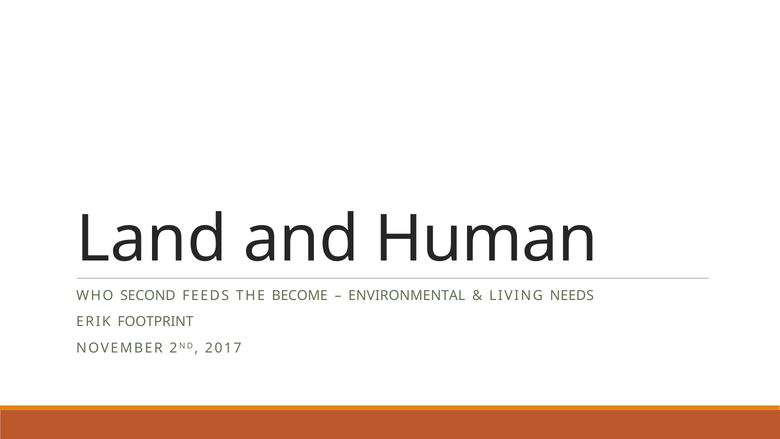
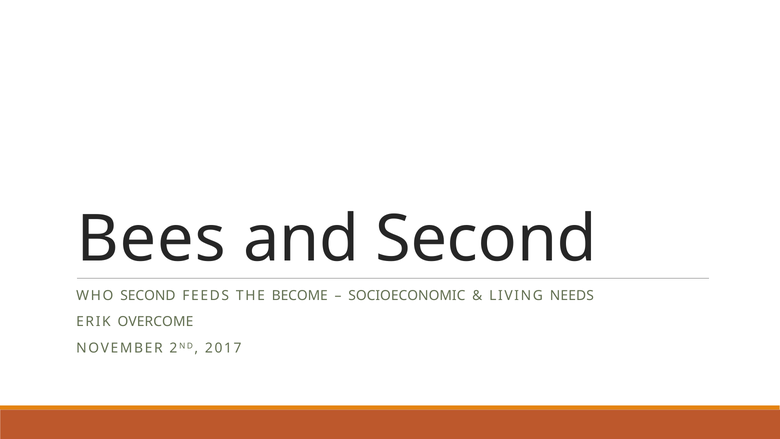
Land: Land -> Bees
and Human: Human -> Second
ENVIRONMENTAL: ENVIRONMENTAL -> SOCIOECONOMIC
FOOTPRINT: FOOTPRINT -> OVERCOME
